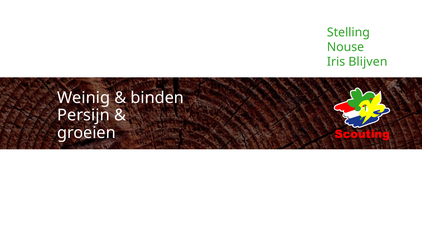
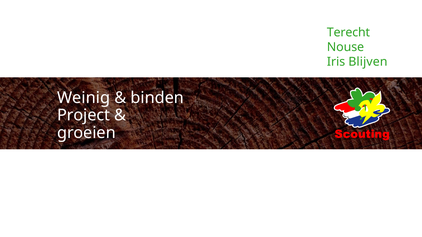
Stelling: Stelling -> Terecht
Persijn: Persijn -> Project
